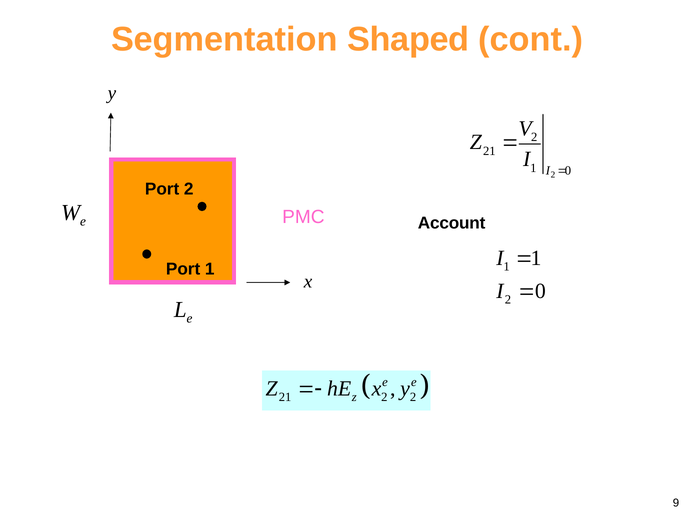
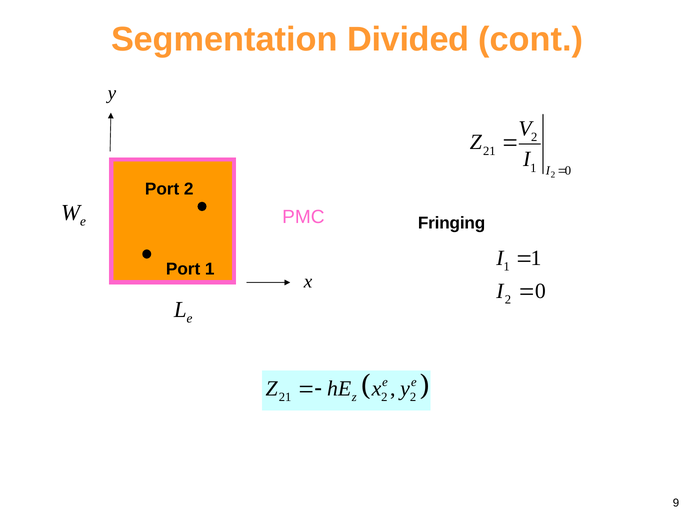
Shaped: Shaped -> Divided
Account: Account -> Fringing
